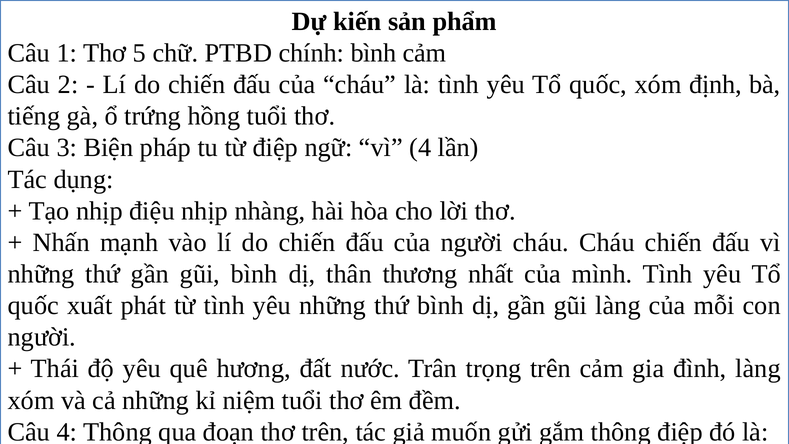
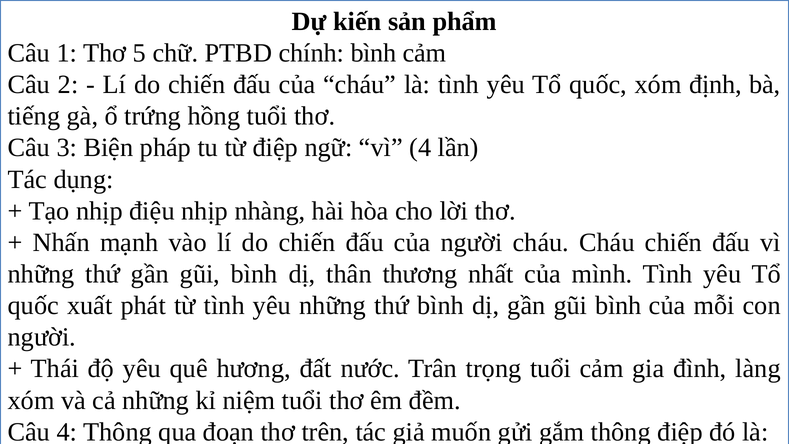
dị gần gũi làng: làng -> bình
trọng trên: trên -> tuổi
